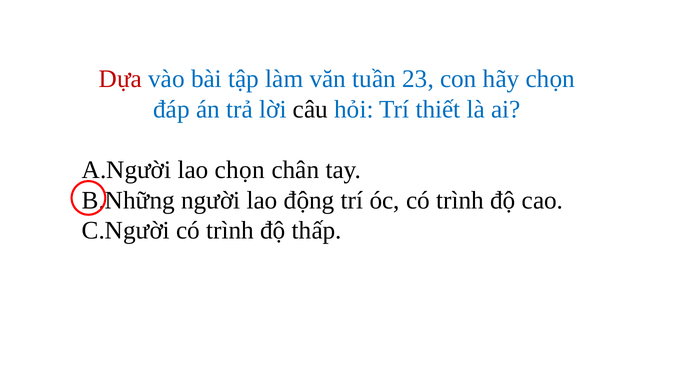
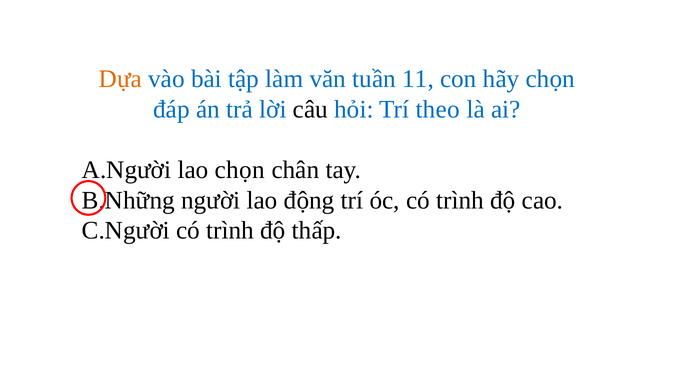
Dựa colour: red -> orange
23: 23 -> 11
thiết: thiết -> theo
